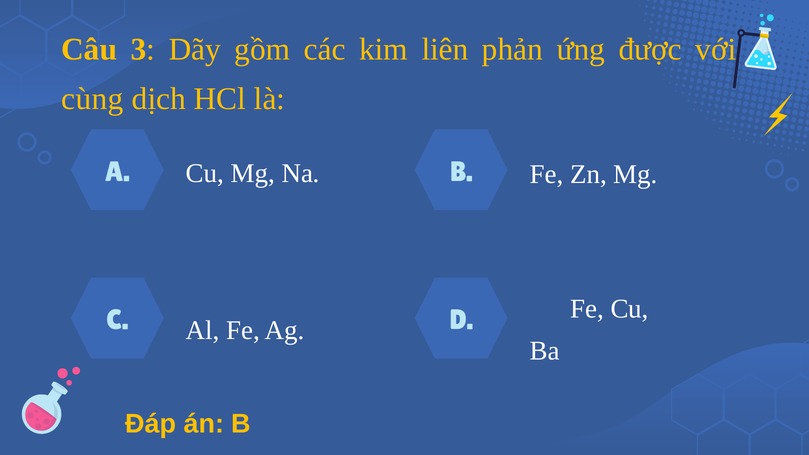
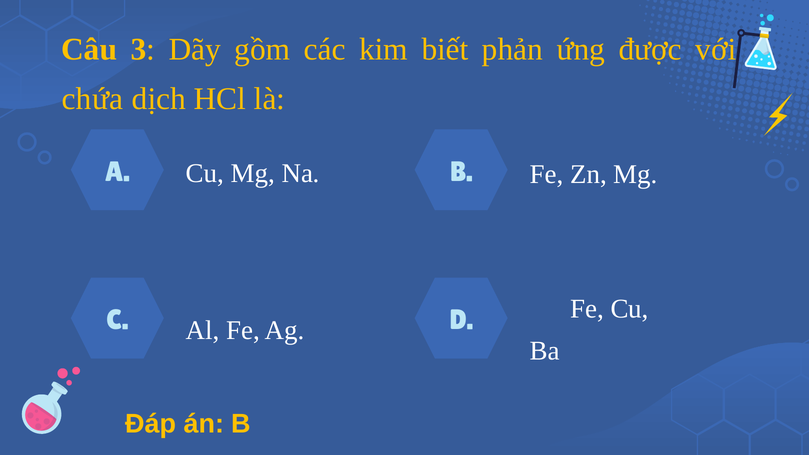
liên: liên -> biết
cùng: cùng -> chứa
